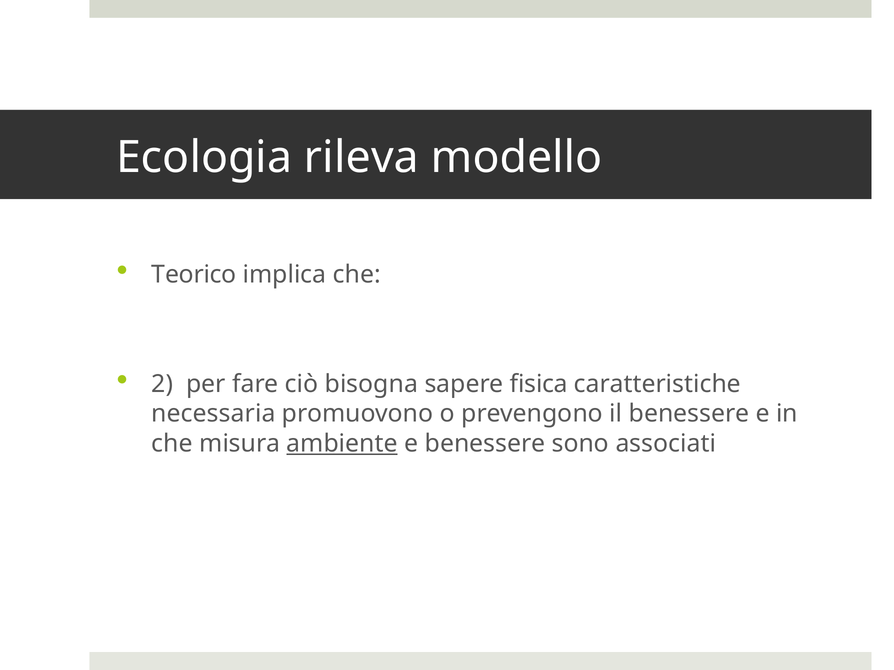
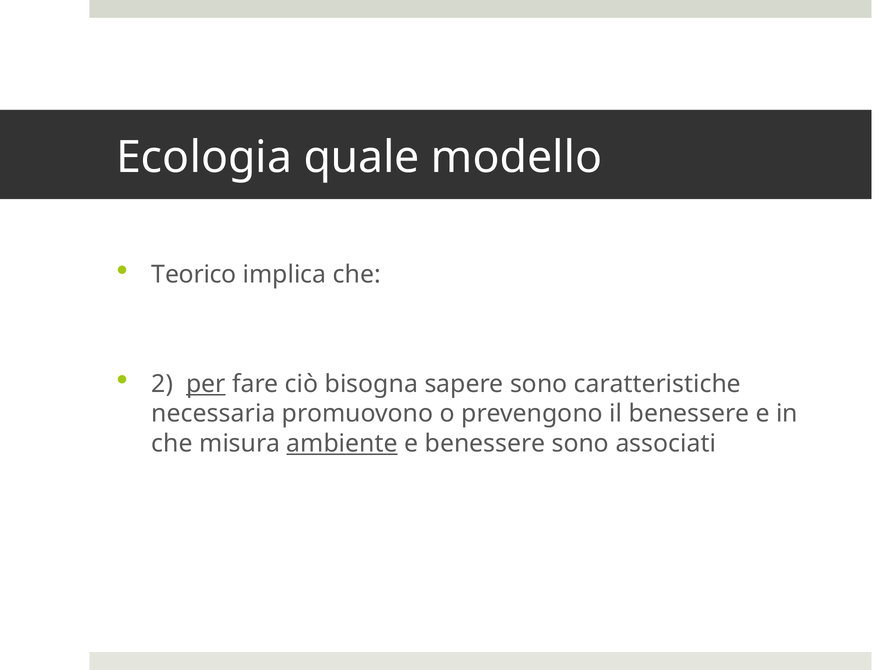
rileva: rileva -> quale
per underline: none -> present
sapere fisica: fisica -> sono
